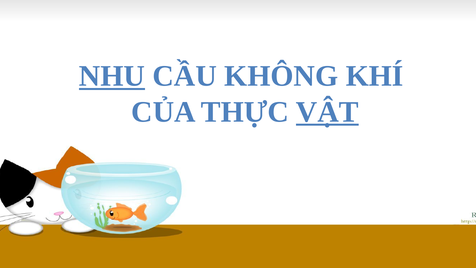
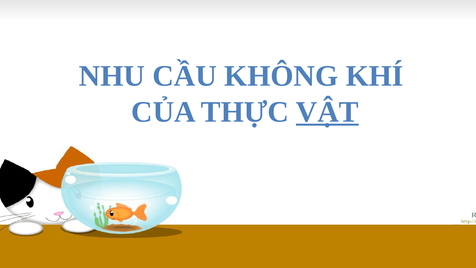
NHU underline: present -> none
